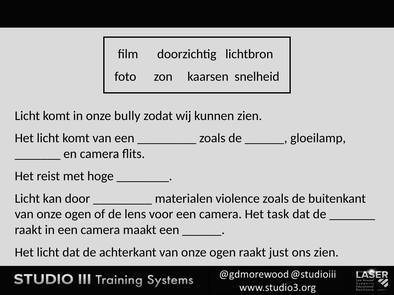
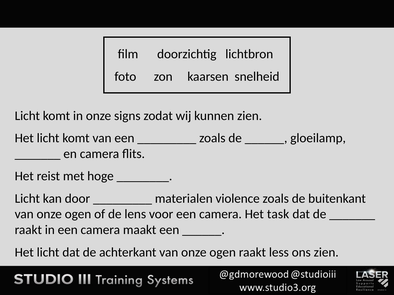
bully: bully -> signs
just: just -> less
